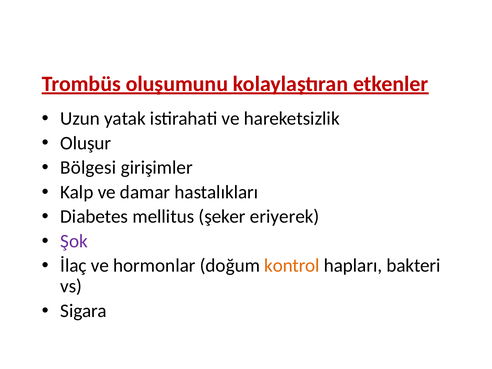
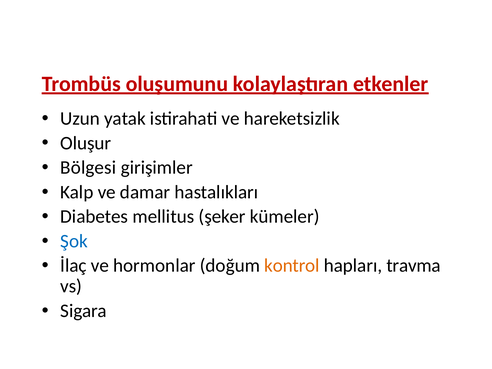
eriyerek: eriyerek -> kümeler
Şok colour: purple -> blue
bakteri: bakteri -> travma
